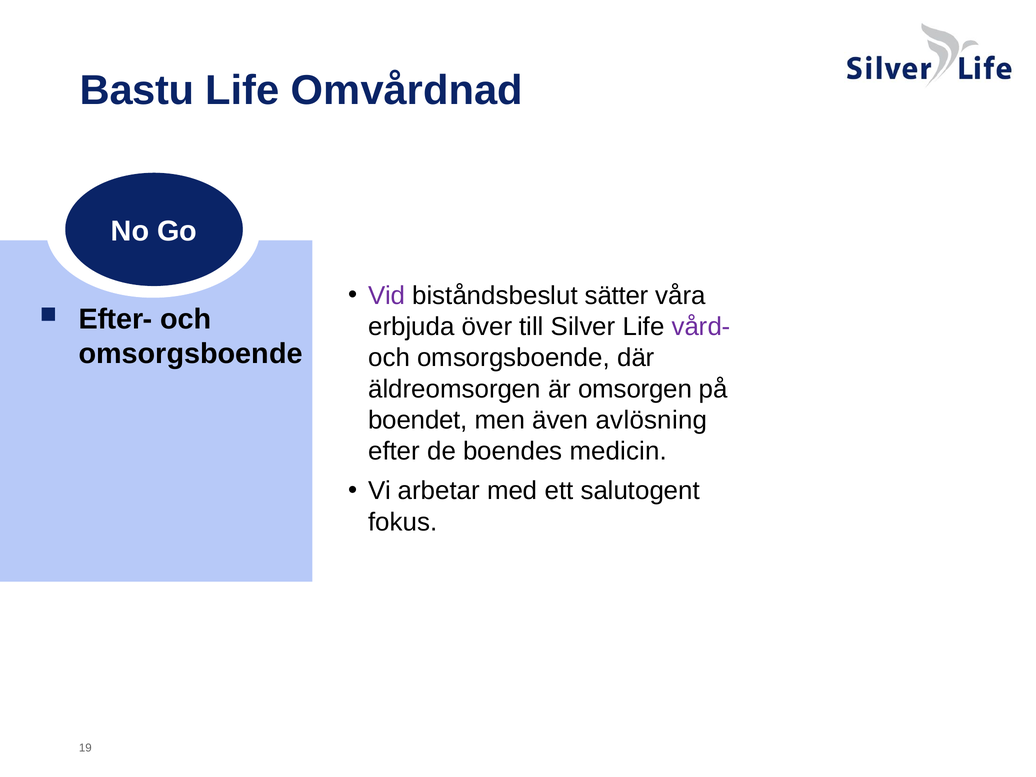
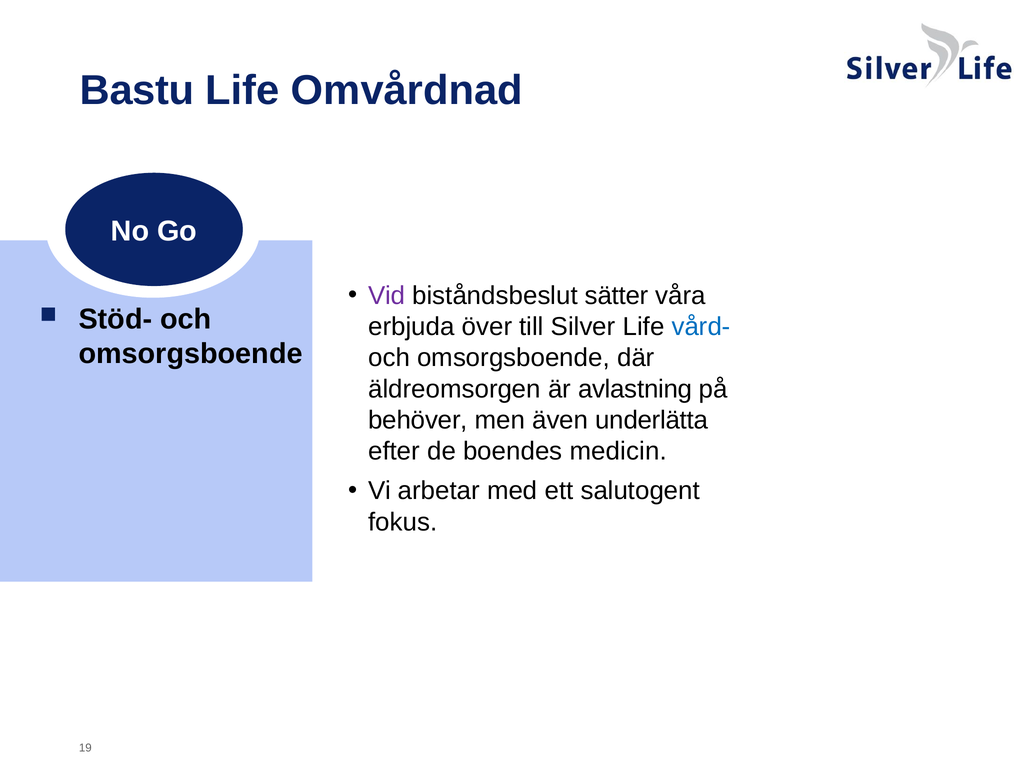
Efter-: Efter- -> Stöd-
vård- colour: purple -> blue
omsorgen: omsorgen -> avlastning
boendet: boendet -> behöver
avlösning: avlösning -> underlätta
